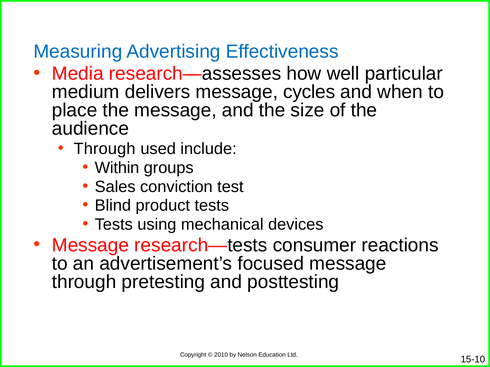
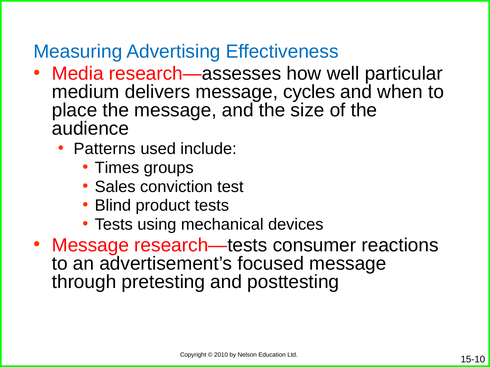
Through at (105, 149): Through -> Patterns
Within: Within -> Times
